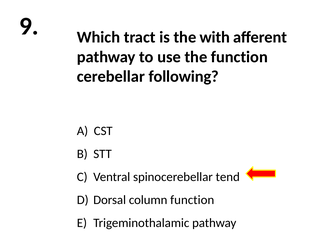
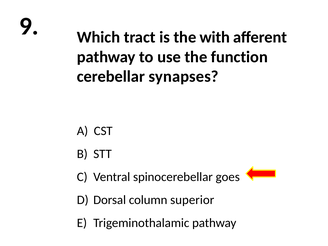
following: following -> synapses
tend: tend -> goes
column function: function -> superior
